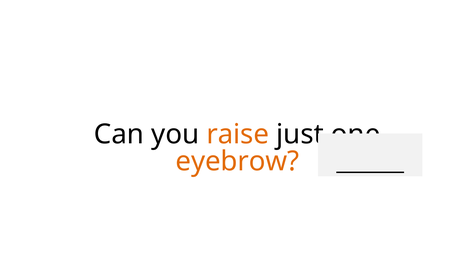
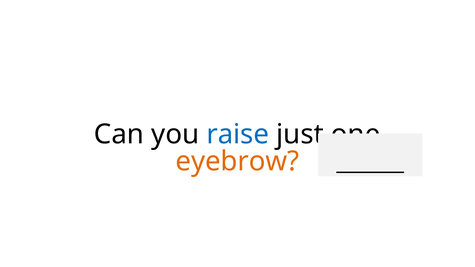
raise colour: orange -> blue
